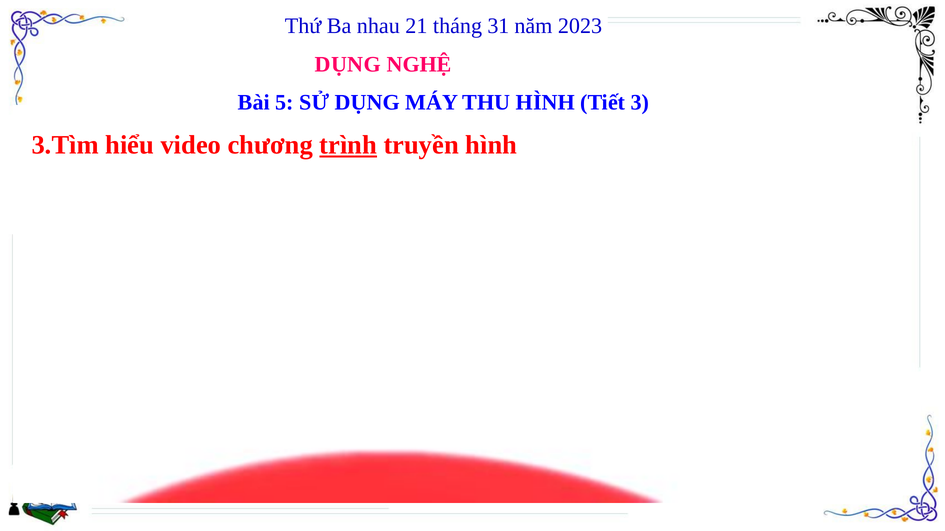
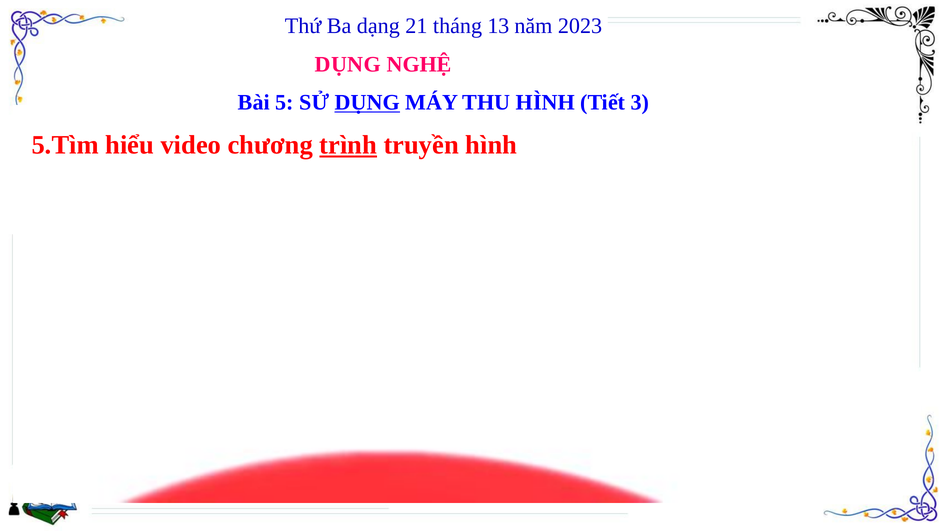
nhau: nhau -> dạng
31: 31 -> 13
DỤNG at (367, 102) underline: none -> present
3.Tìm: 3.Tìm -> 5.Tìm
